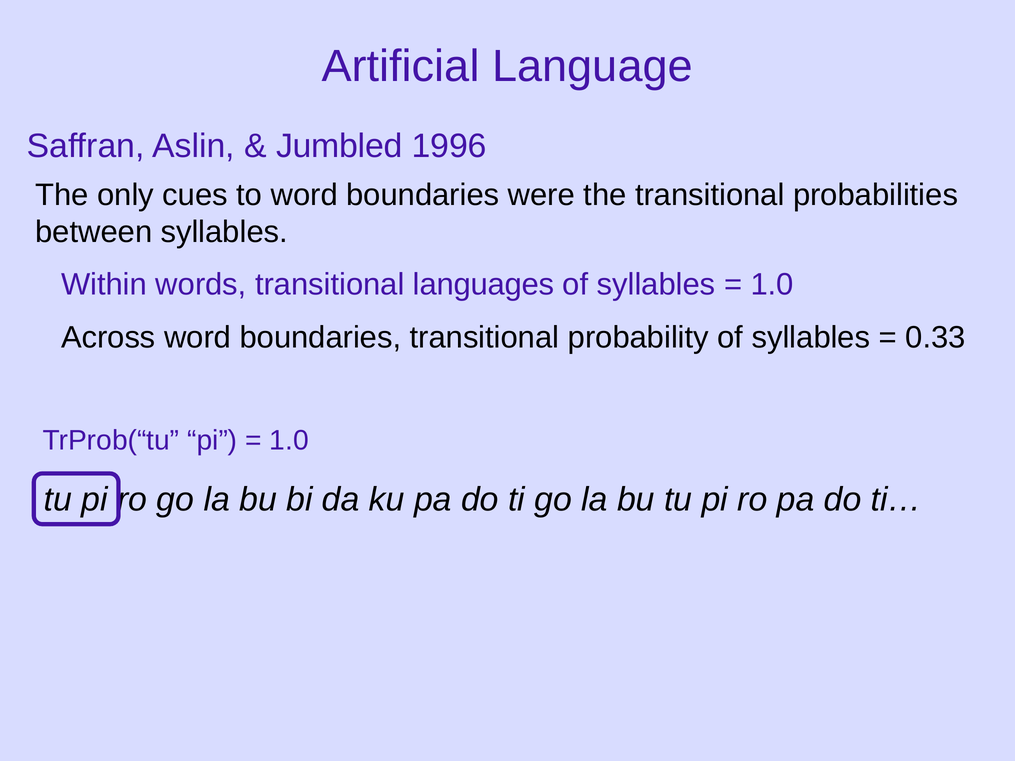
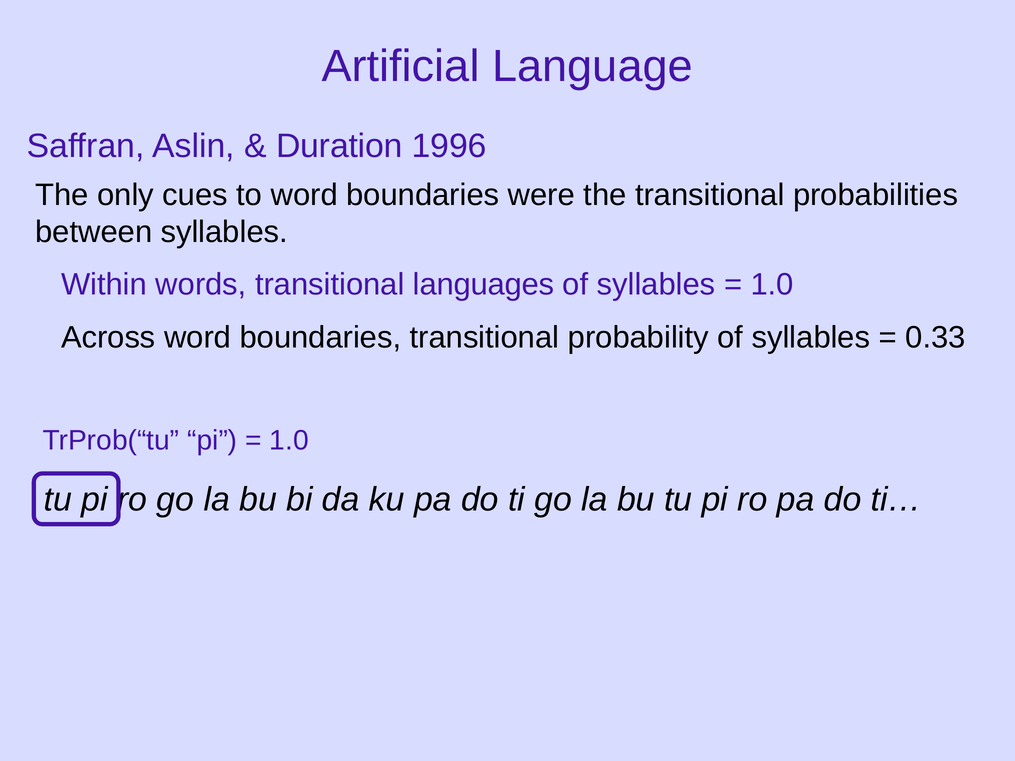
Jumbled: Jumbled -> Duration
